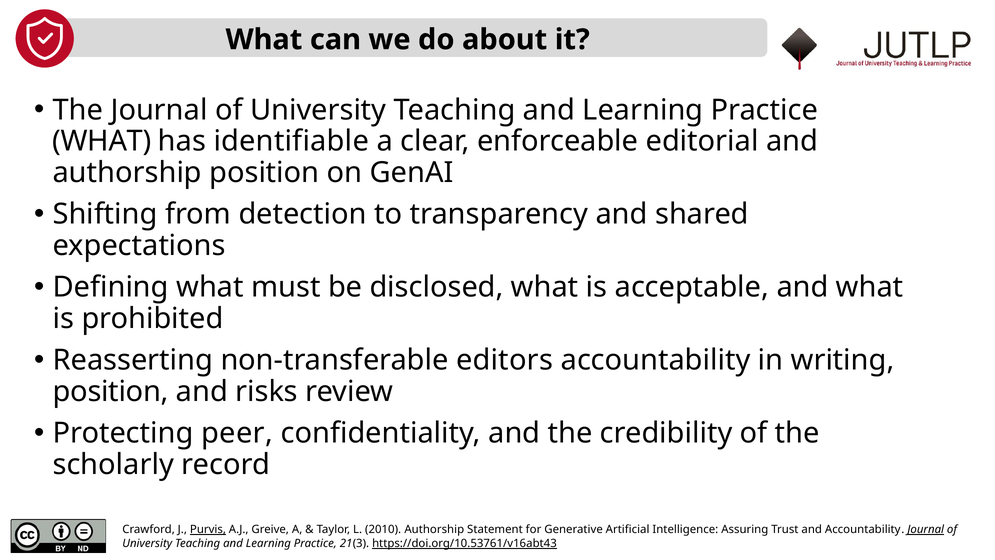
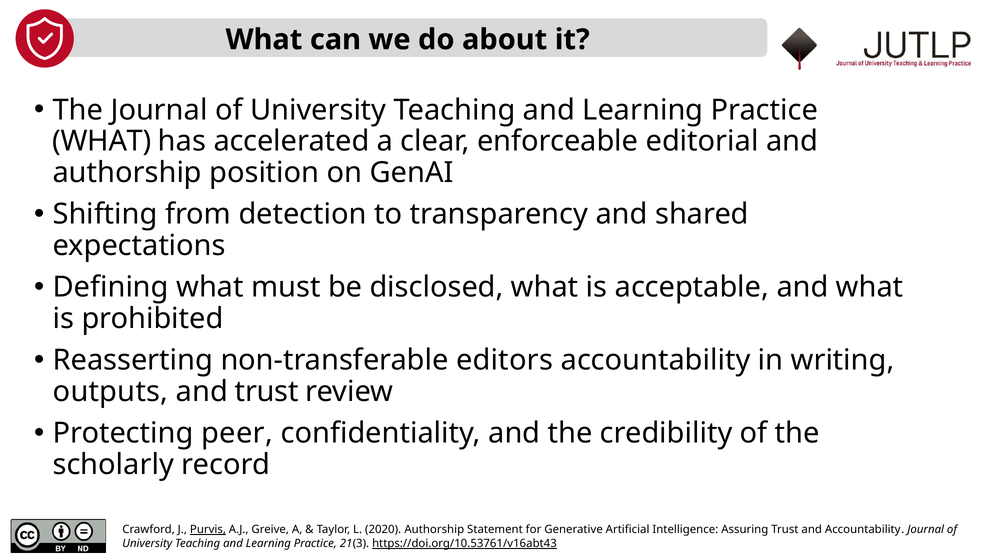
identifiable: identifiable -> accelerated
position at (111, 391): position -> outputs
and risks: risks -> trust
2010: 2010 -> 2020
Journal at (926, 529) underline: present -> none
